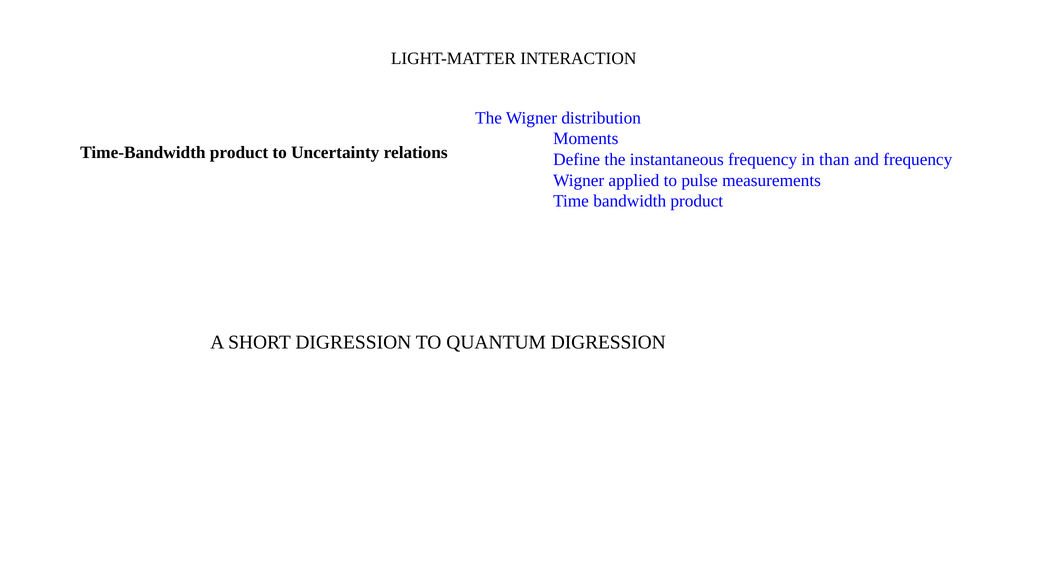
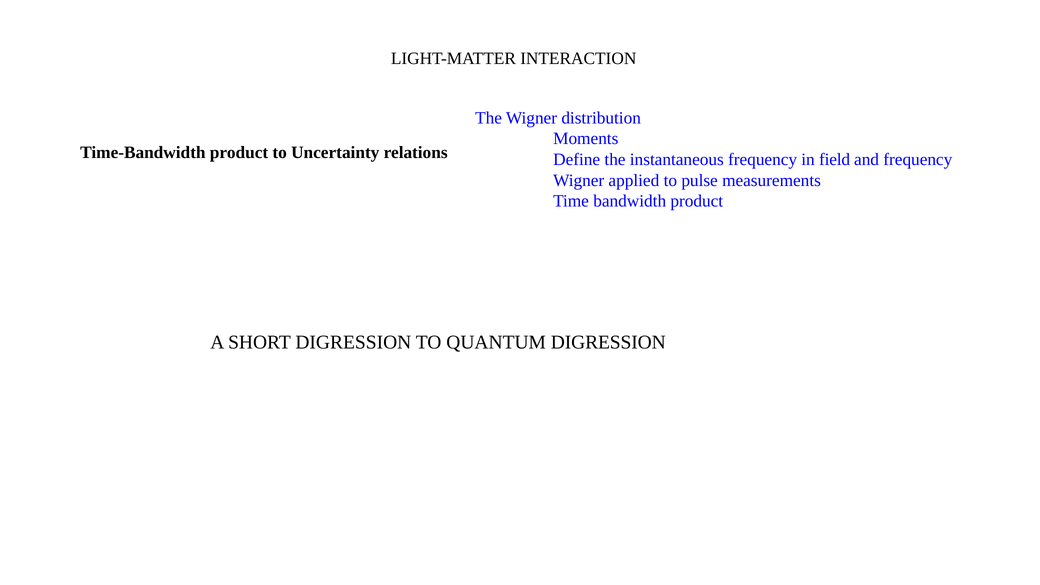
than: than -> field
